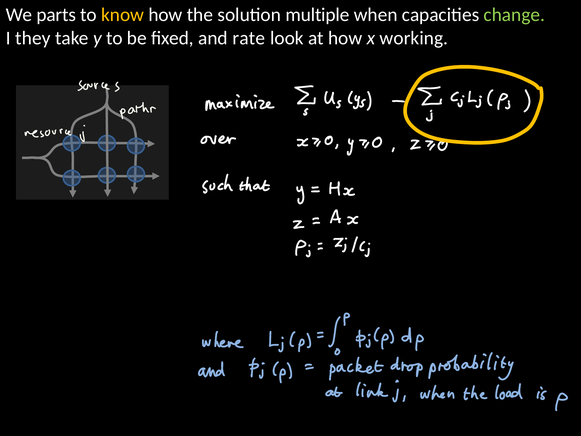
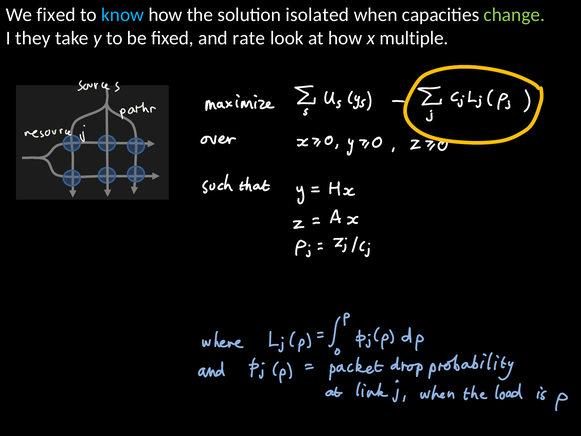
We parts: parts -> fixed
know colour: yellow -> light blue
multiple: multiple -> isolated
working: working -> multiple
